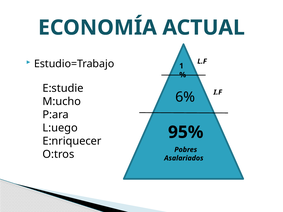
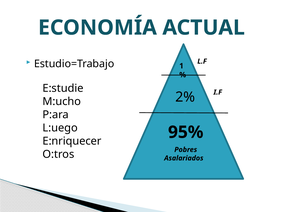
6%: 6% -> 2%
